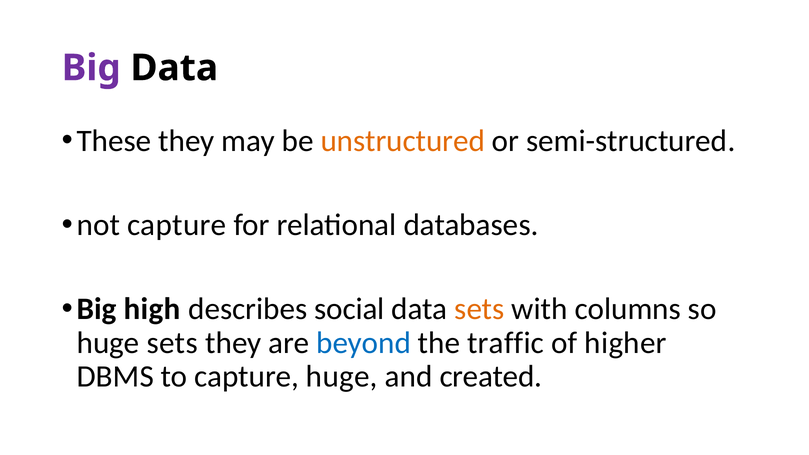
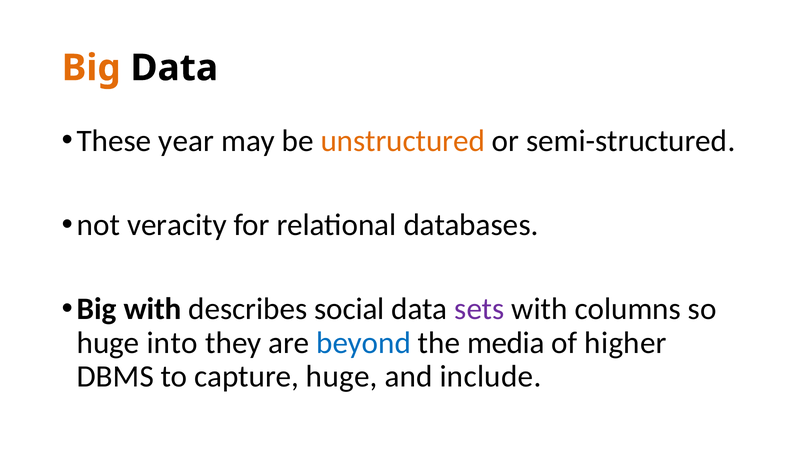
Big at (91, 68) colour: purple -> orange
These they: they -> year
not capture: capture -> veracity
Big high: high -> with
sets at (479, 309) colour: orange -> purple
huge sets: sets -> into
traffic: traffic -> media
created: created -> include
